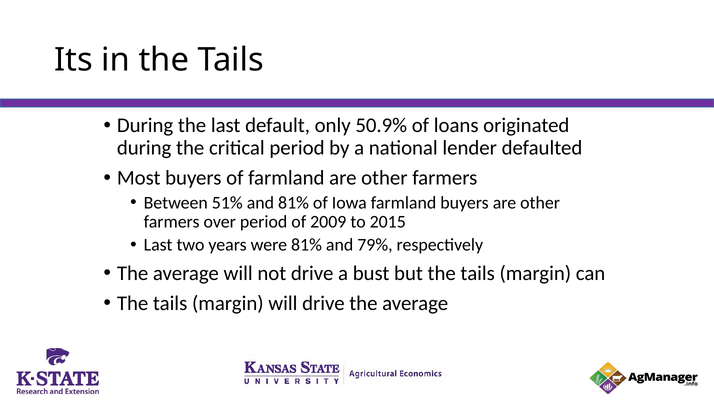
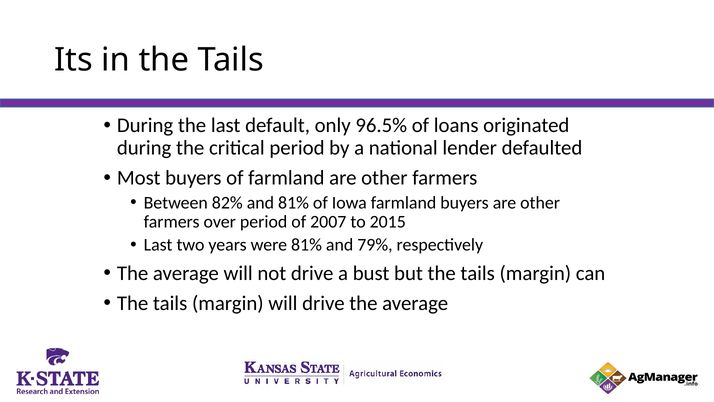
50.9%: 50.9% -> 96.5%
51%: 51% -> 82%
2009: 2009 -> 2007
